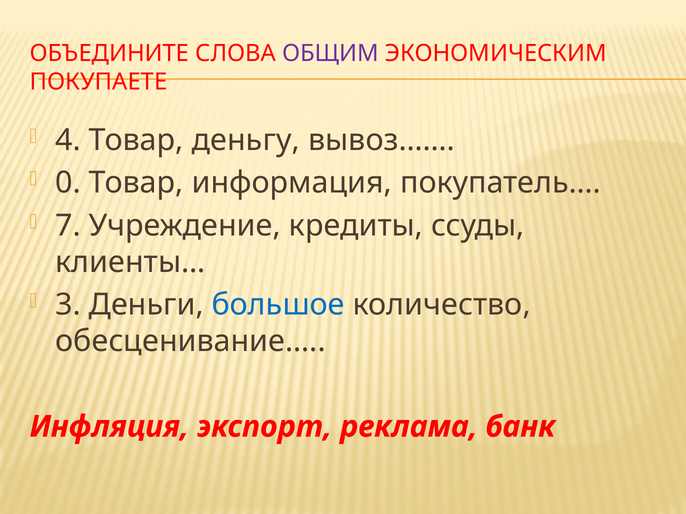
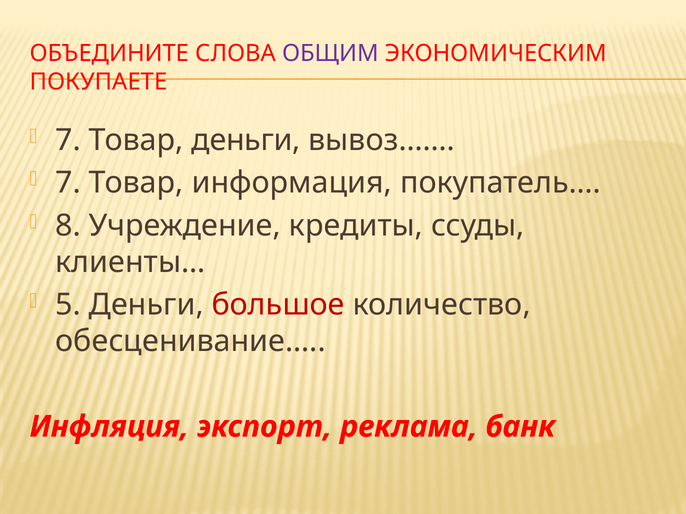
4 at (68, 140): 4 -> 7
Товар деньгу: деньгу -> деньги
0 at (68, 183): 0 -> 7
7: 7 -> 8
3: 3 -> 5
большое colour: blue -> red
